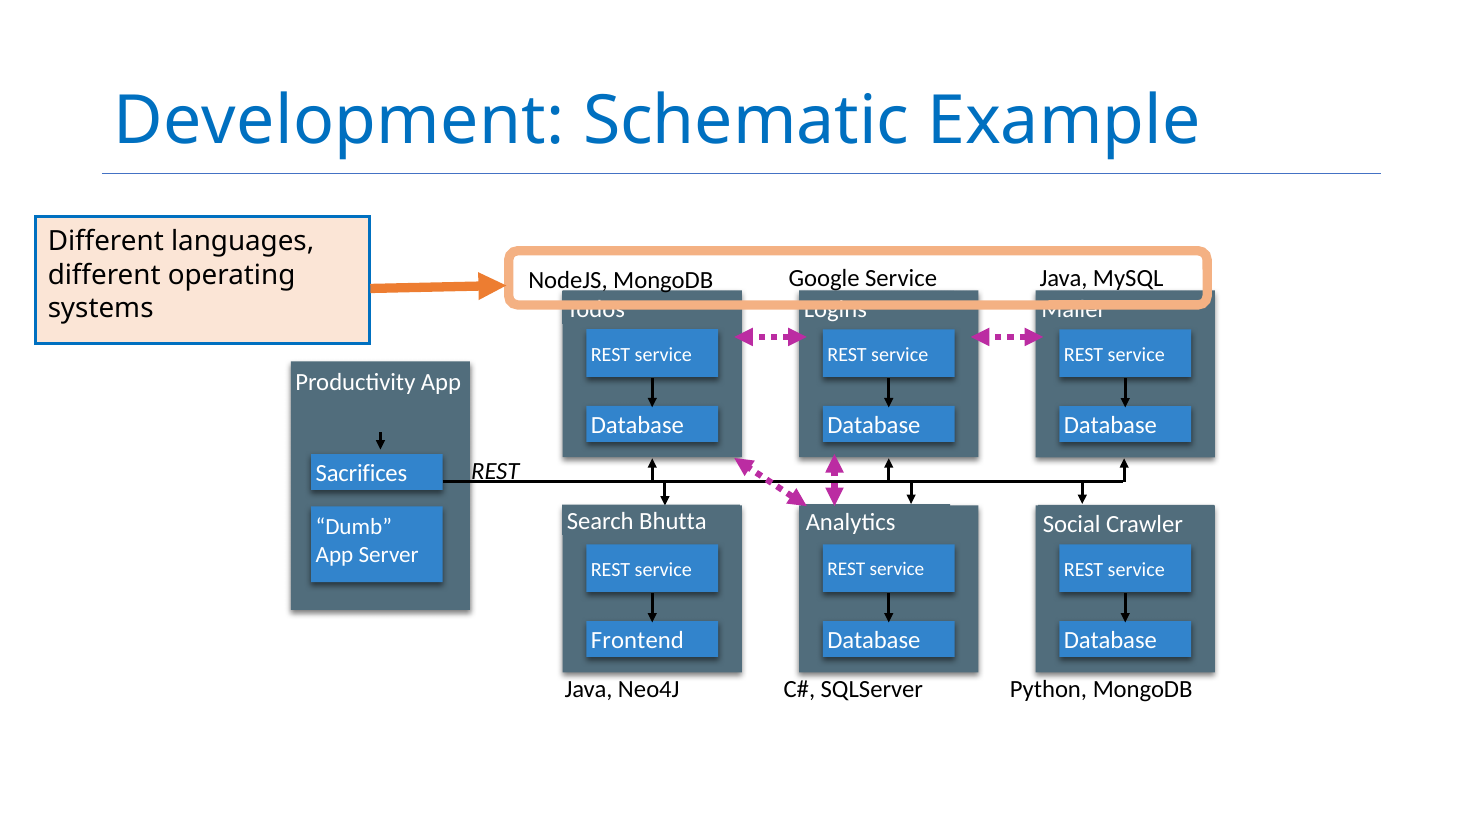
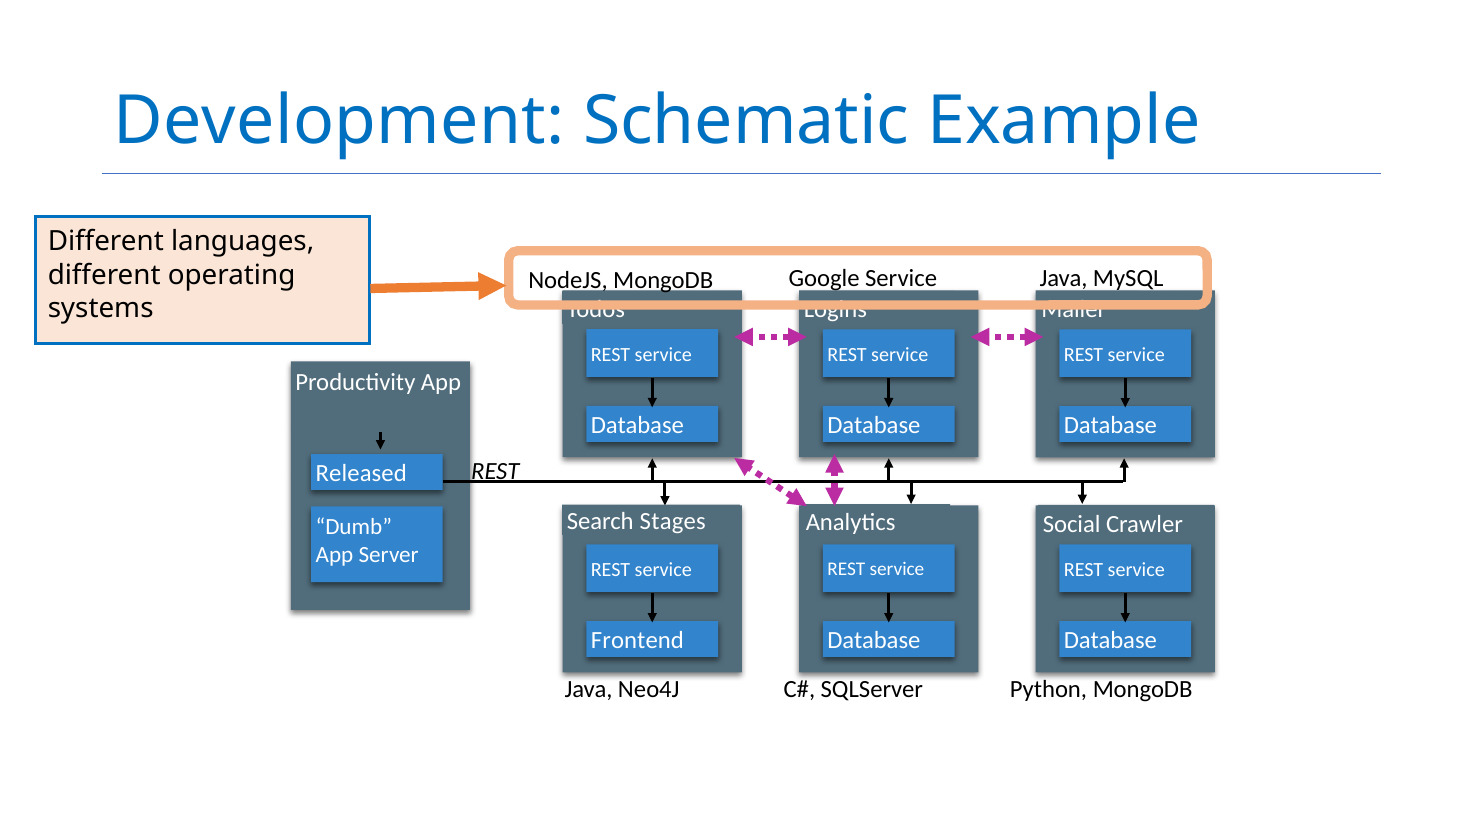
Sacrifices: Sacrifices -> Released
Bhutta: Bhutta -> Stages
